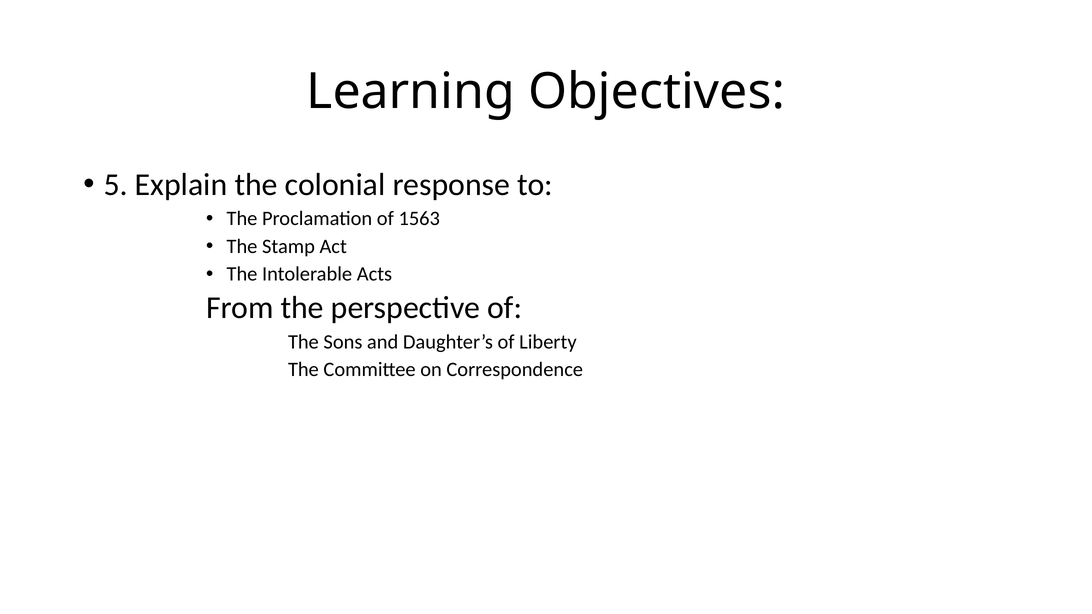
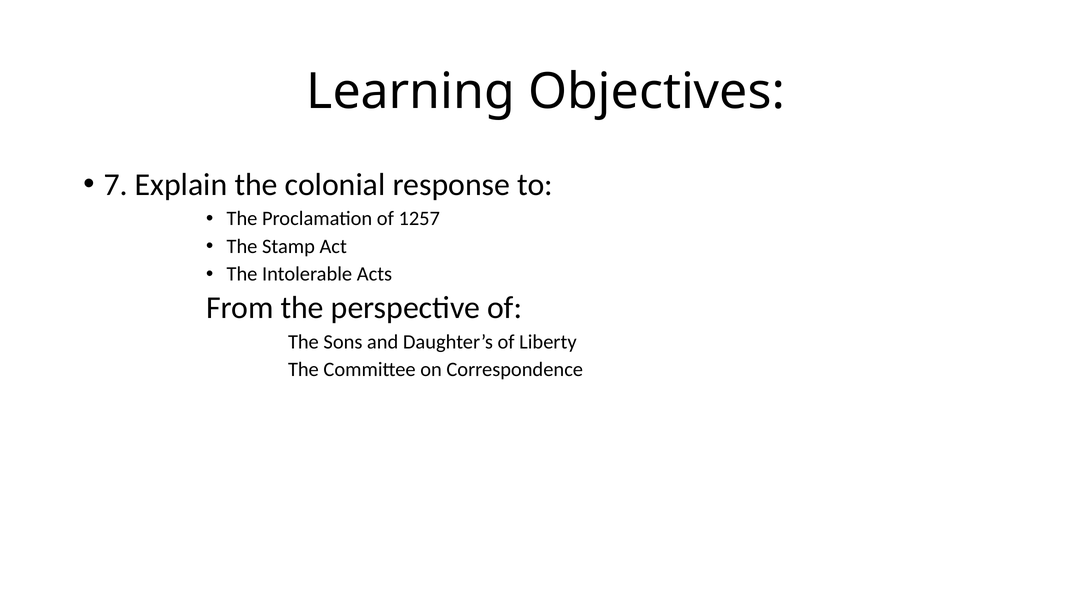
5: 5 -> 7
1563: 1563 -> 1257
